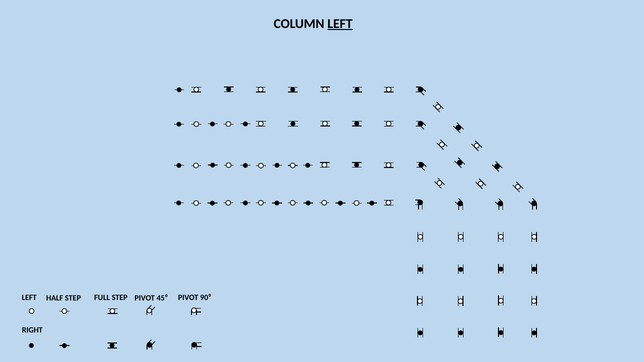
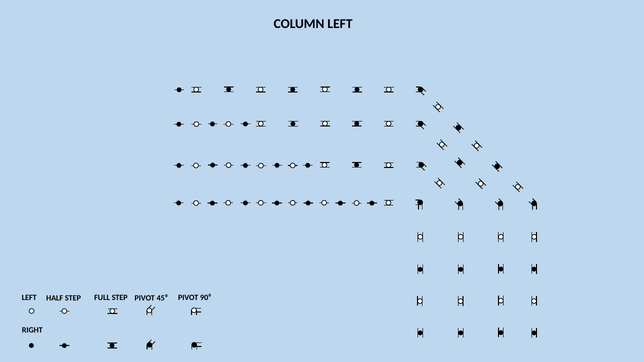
LEFT at (340, 24) underline: present -> none
